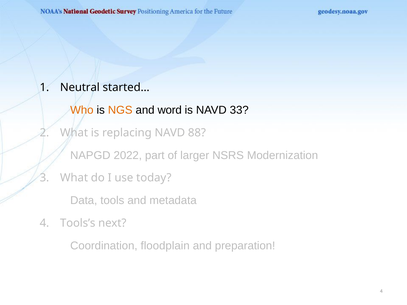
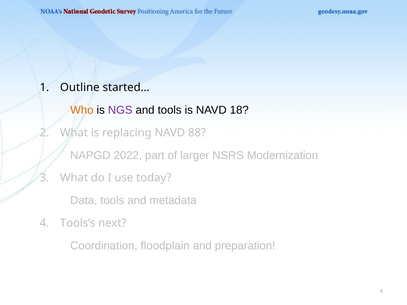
Neutral: Neutral -> Outline
NGS colour: orange -> purple
and word: word -> tools
33: 33 -> 18
